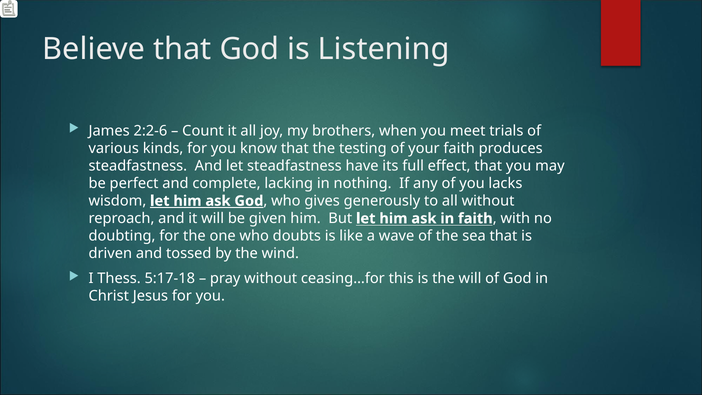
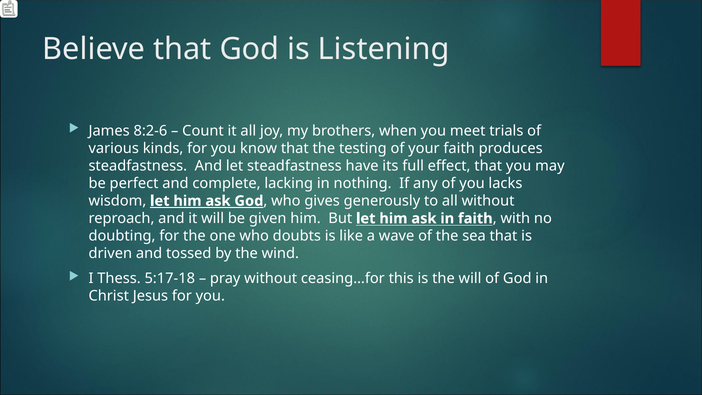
2:2-6: 2:2-6 -> 8:2-6
